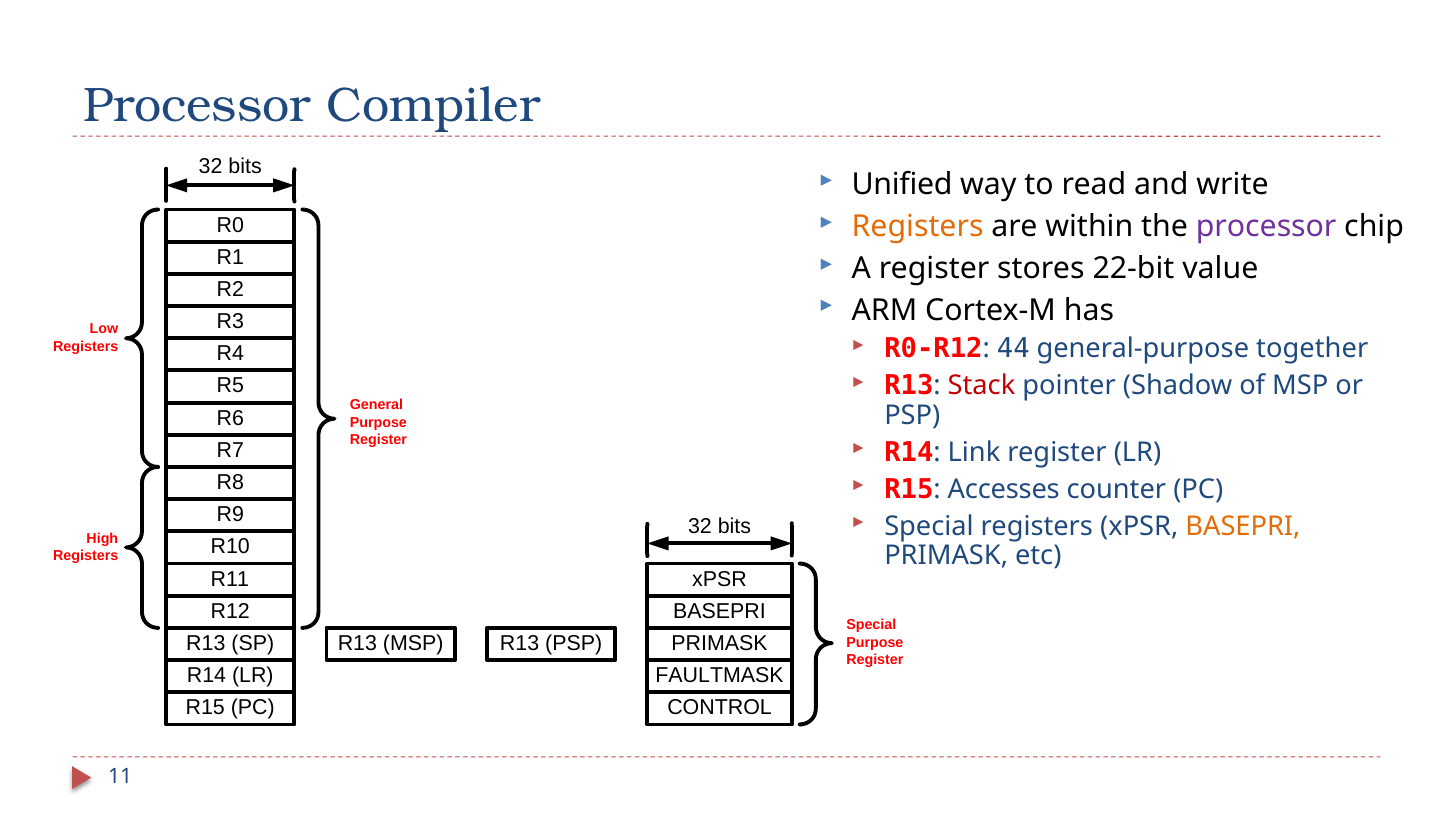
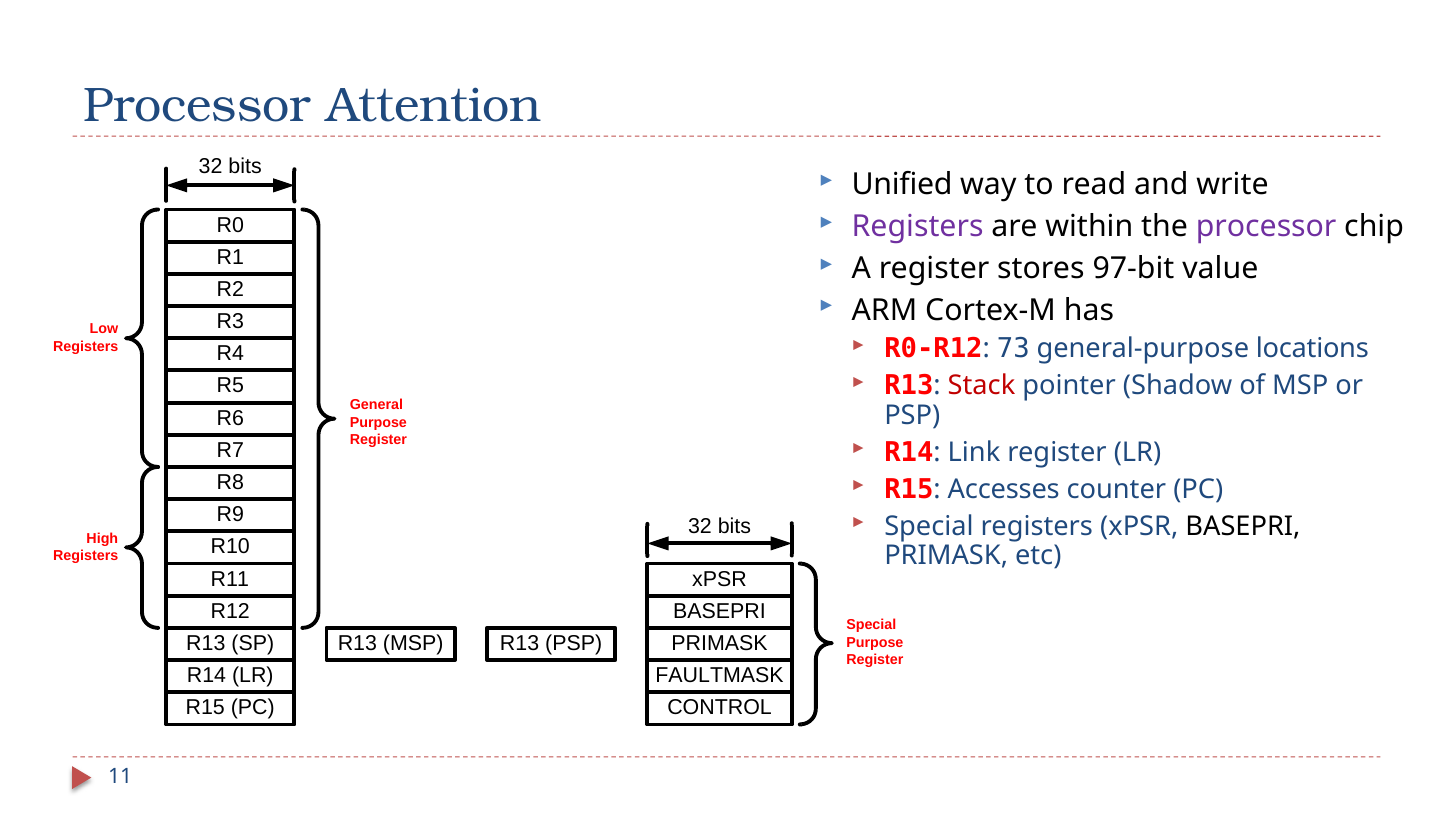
Compiler: Compiler -> Attention
Registers at (918, 227) colour: orange -> purple
22-bit: 22-bit -> 97-bit
44: 44 -> 73
together: together -> locations
BASEPRI at (1243, 526) colour: orange -> black
